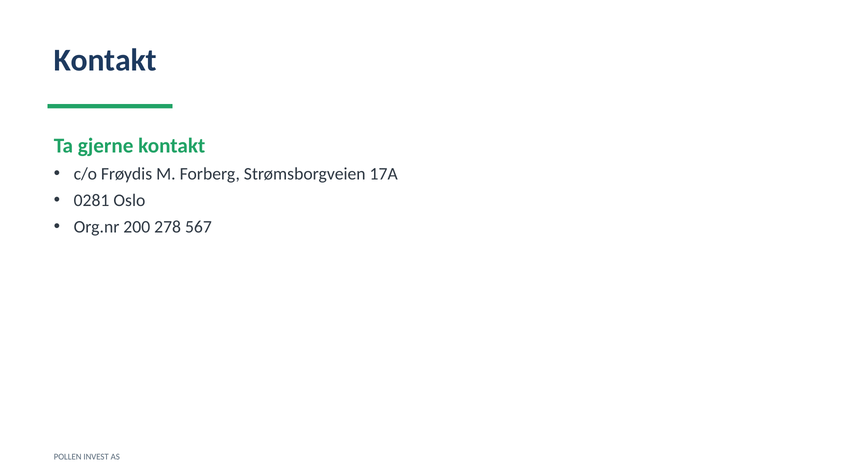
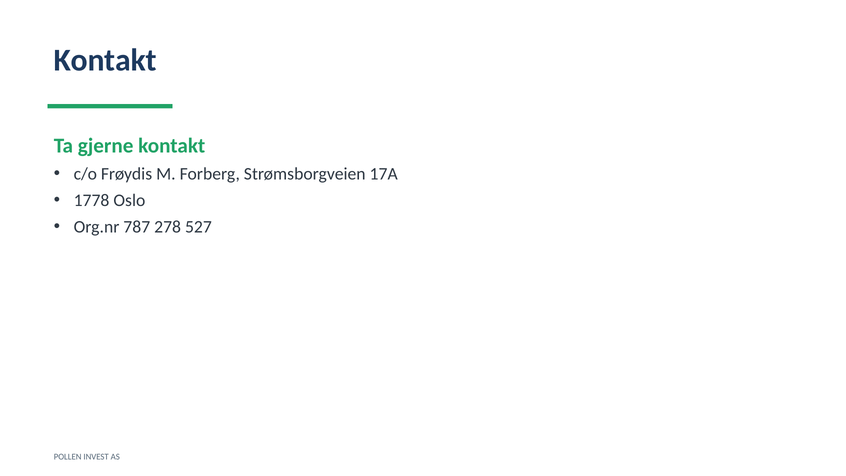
0281: 0281 -> 1778
200: 200 -> 787
567: 567 -> 527
